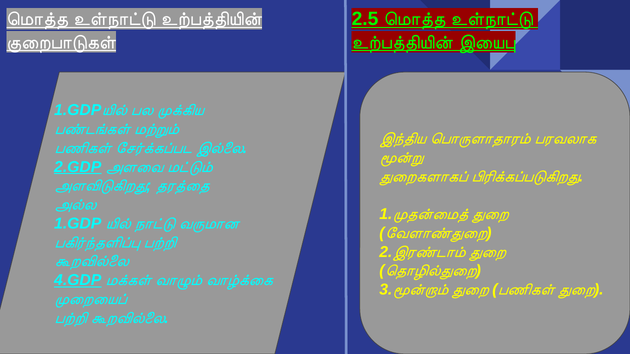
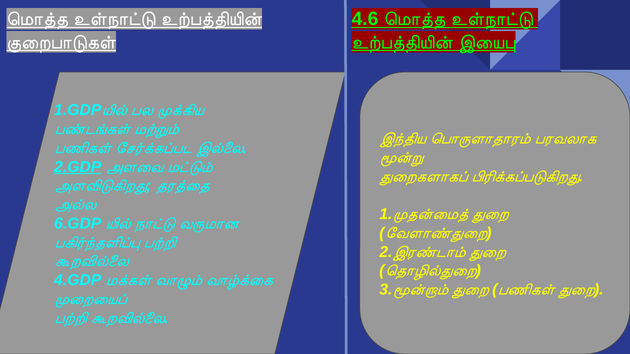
2.5: 2.5 -> 4.6
1.GDP at (78, 224): 1.GDP -> 6.GDP
4.GDP underline: present -> none
